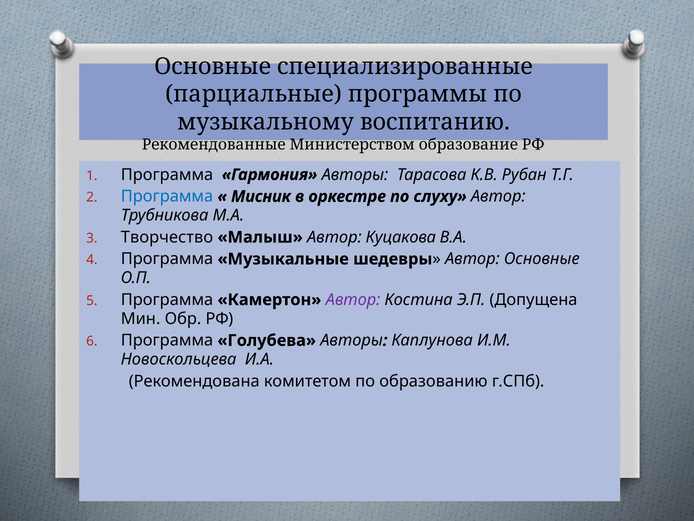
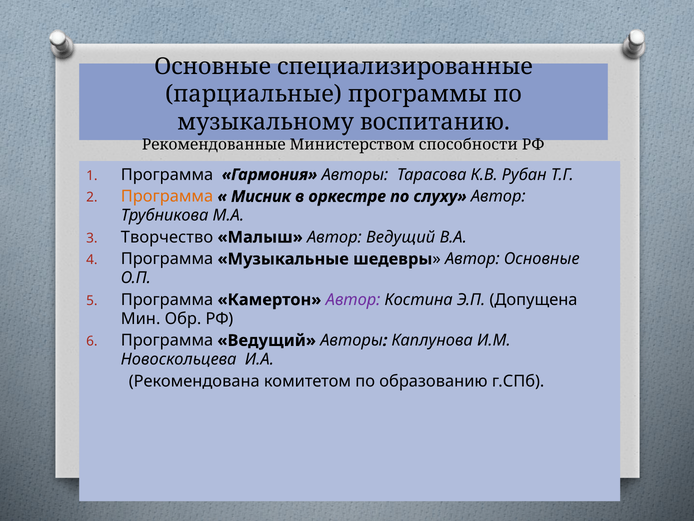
образование: образование -> способности
Программа at (167, 196) colour: blue -> orange
Автор Куцакова: Куцакова -> Ведущий
Программа Голубева: Голубева -> Ведущий
